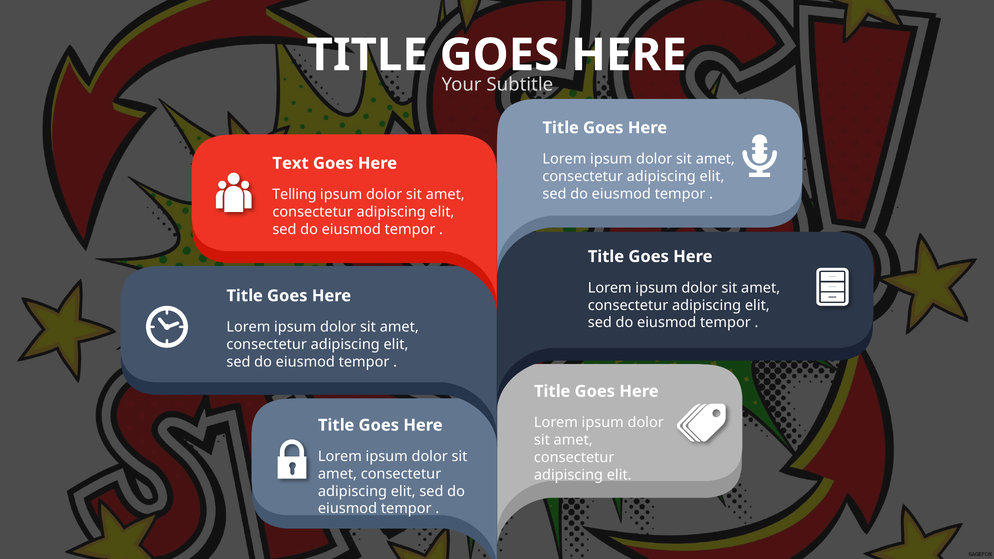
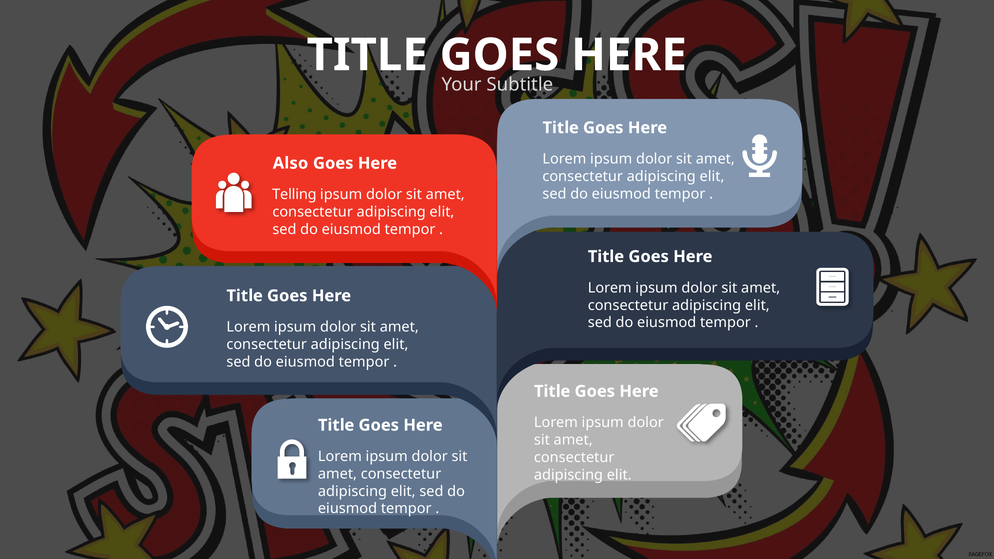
Text: Text -> Also
